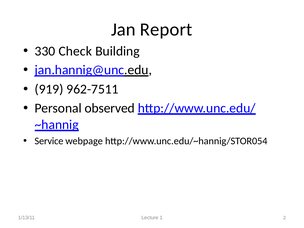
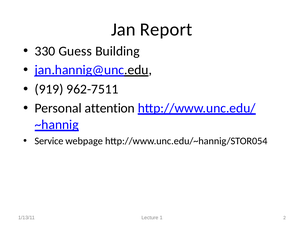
Check: Check -> Guess
observed: observed -> attention
